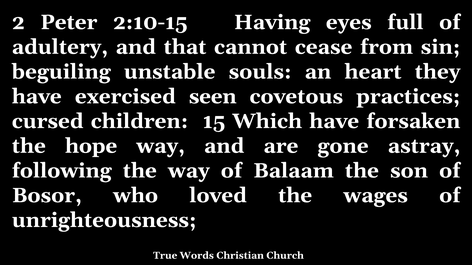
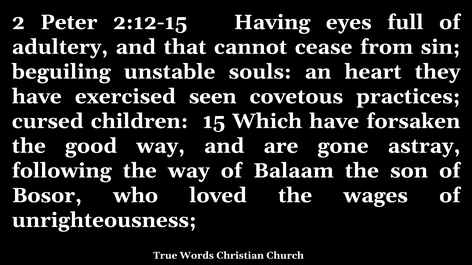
2:10-15: 2:10-15 -> 2:12-15
hope: hope -> good
